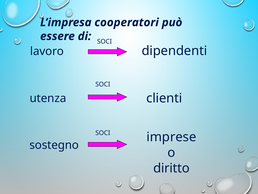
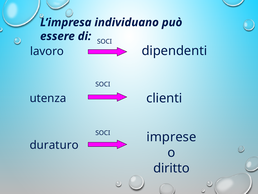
cooperatori: cooperatori -> individuano
sostegno: sostegno -> duraturo
